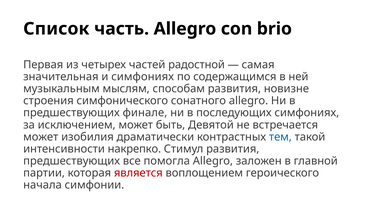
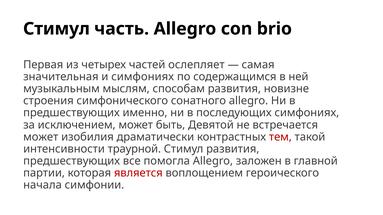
Список at (56, 29): Список -> Стимул
радостной: радостной -> ослепляет
финале: финале -> именно
тем colour: blue -> red
накрепко: накрепко -> траурной
